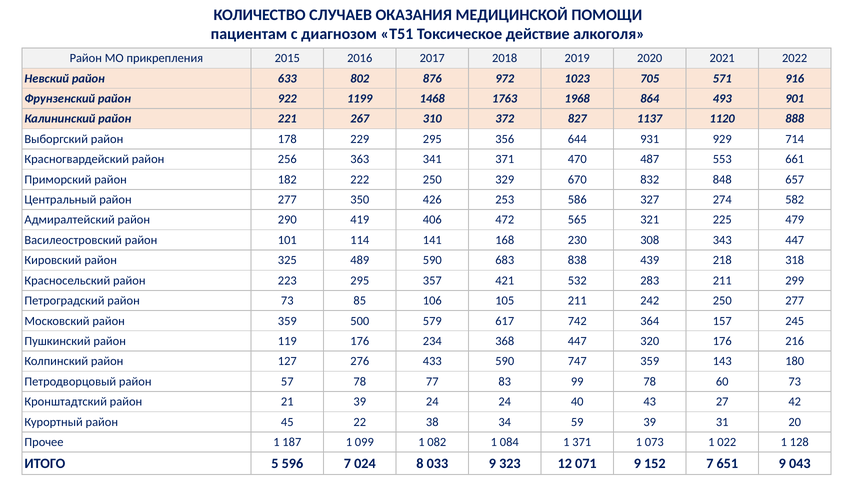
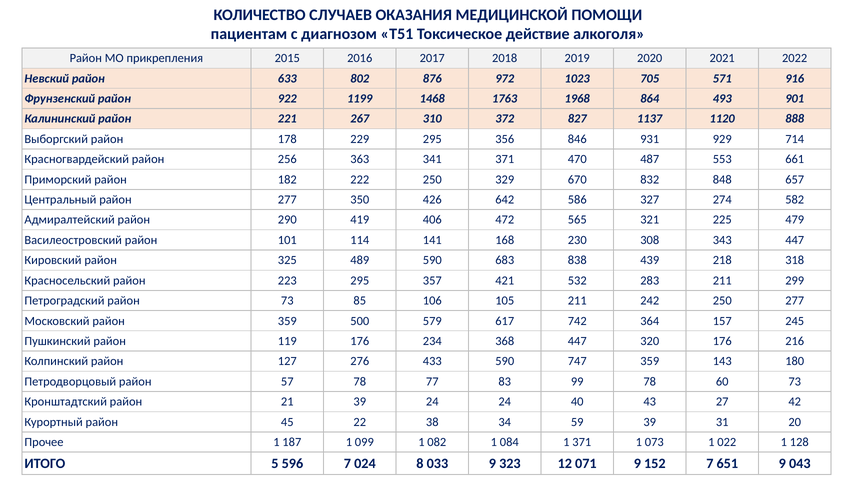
644: 644 -> 846
253: 253 -> 642
